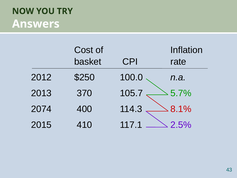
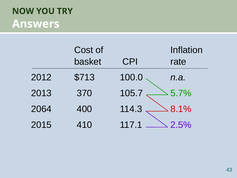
$250: $250 -> $713
2074: 2074 -> 2064
